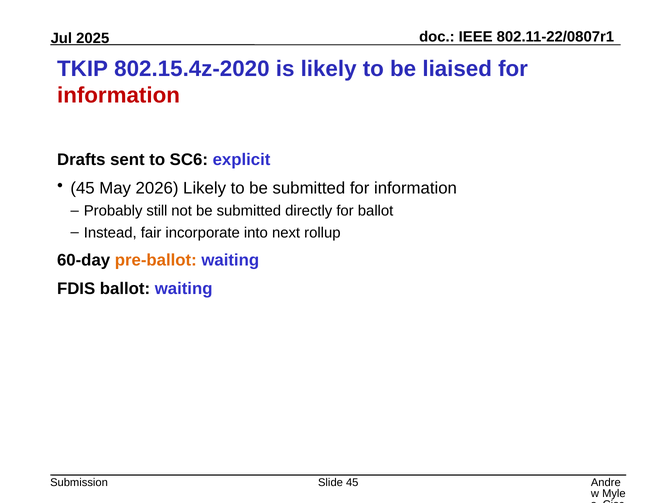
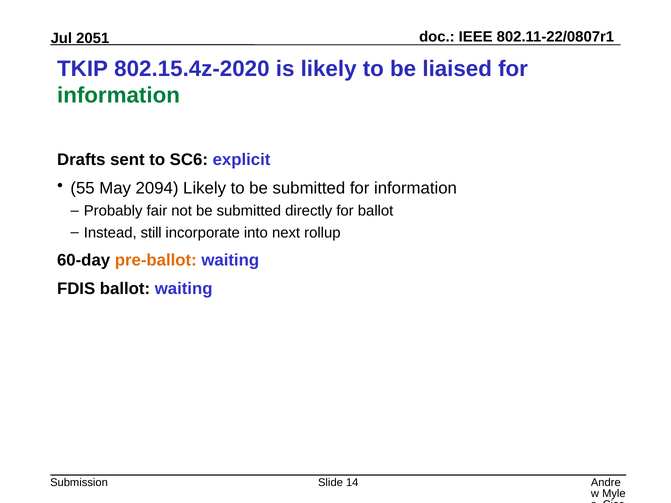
2025: 2025 -> 2051
information at (119, 96) colour: red -> green
45 at (83, 189): 45 -> 55
2026: 2026 -> 2094
still: still -> fair
fair: fair -> still
Slide 45: 45 -> 14
